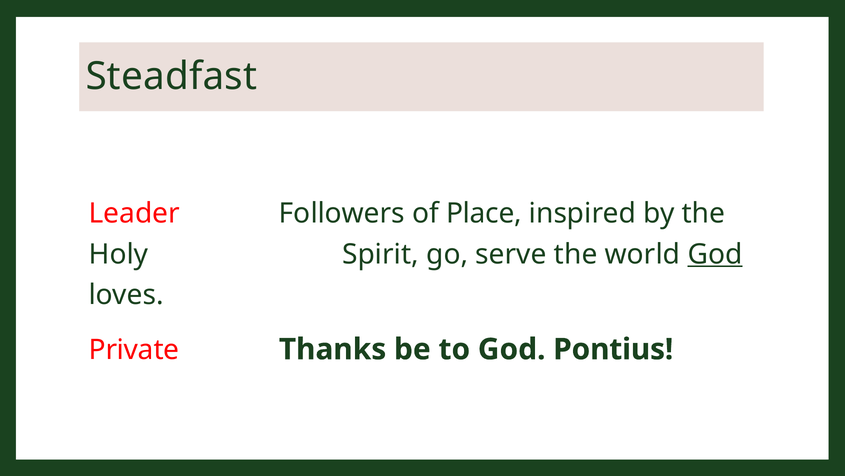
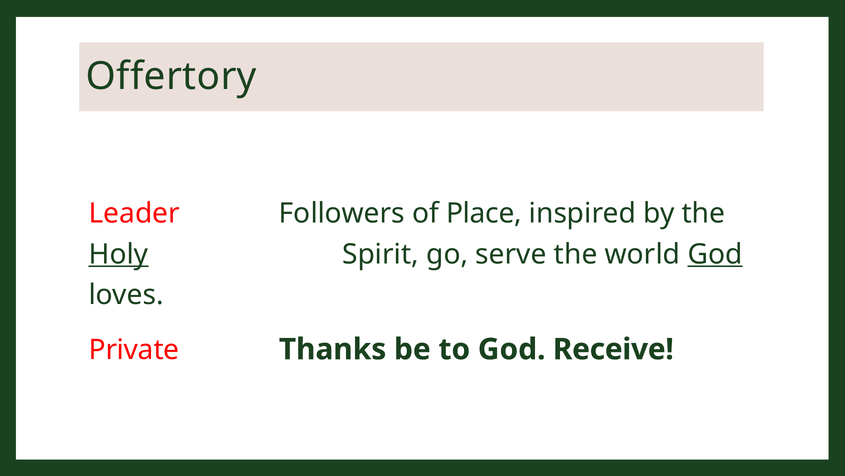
Steadfast: Steadfast -> Offertory
Holy underline: none -> present
Pontius: Pontius -> Receive
